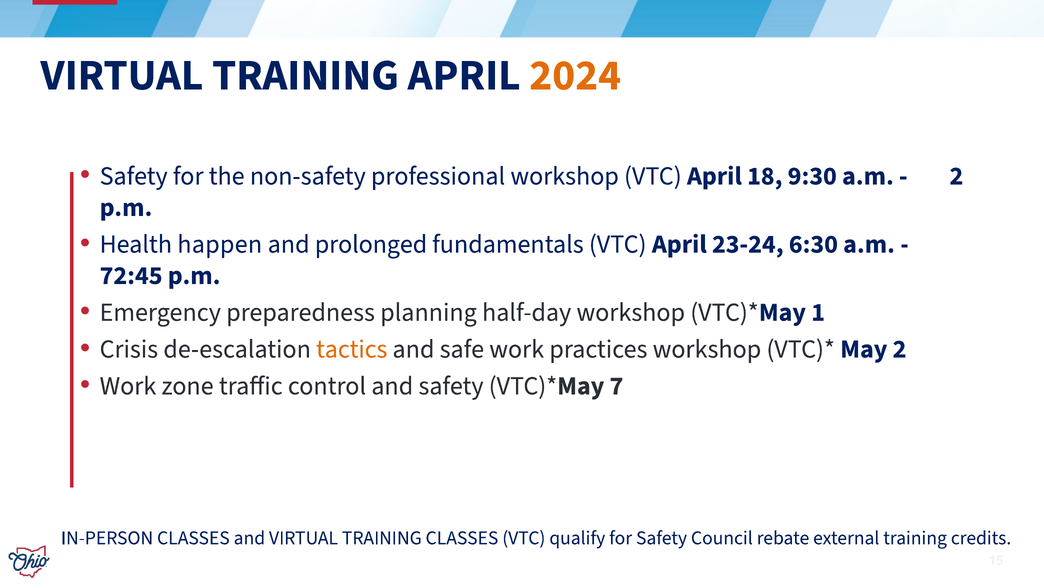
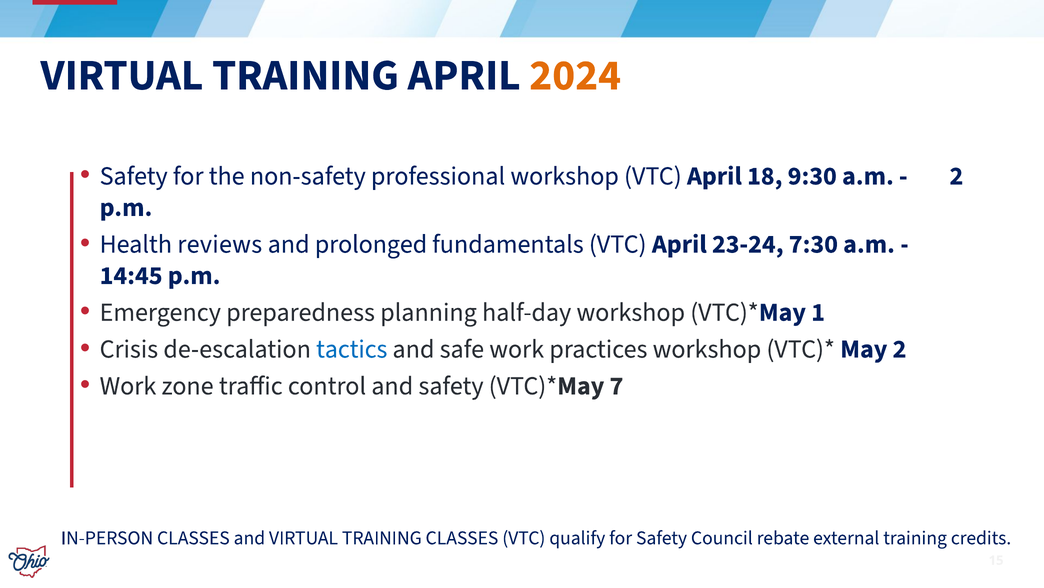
happen: happen -> reviews
6:30: 6:30 -> 7:30
72:45: 72:45 -> 14:45
tactics colour: orange -> blue
